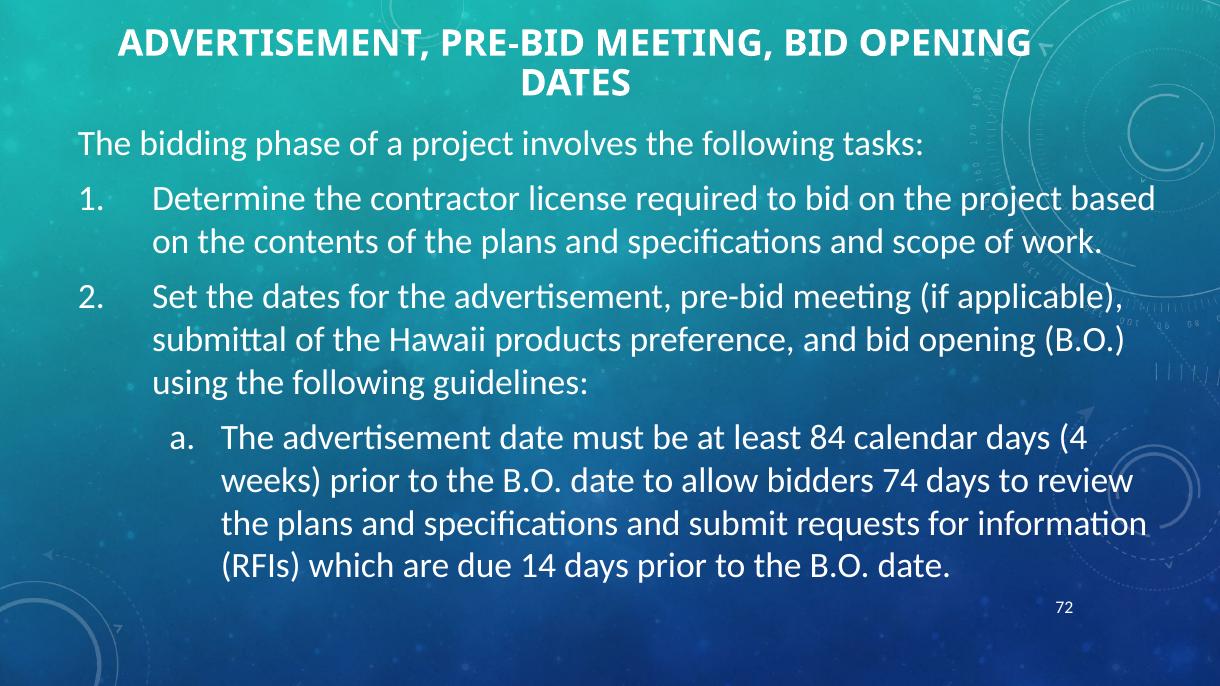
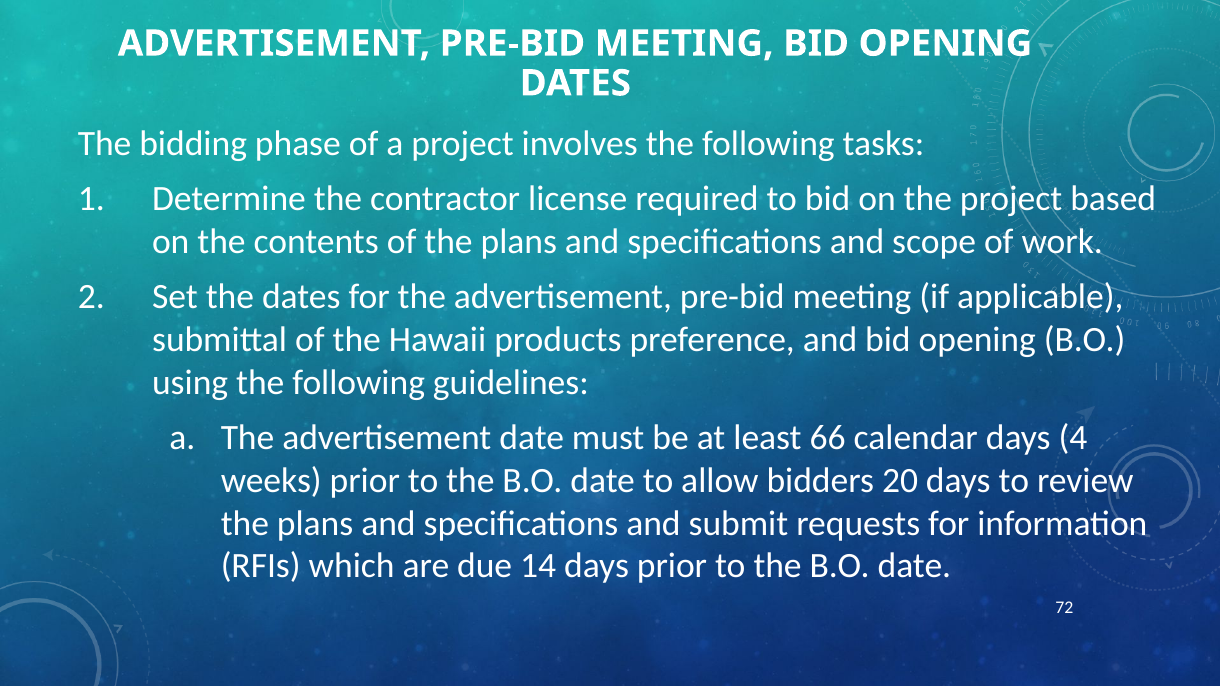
84: 84 -> 66
74: 74 -> 20
